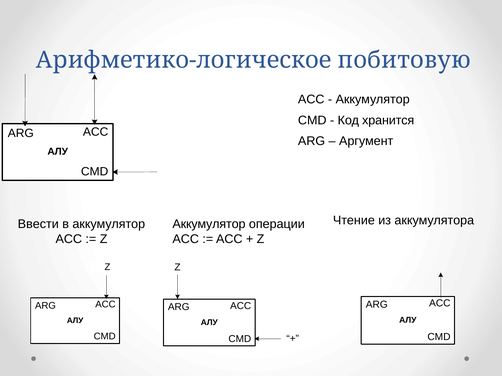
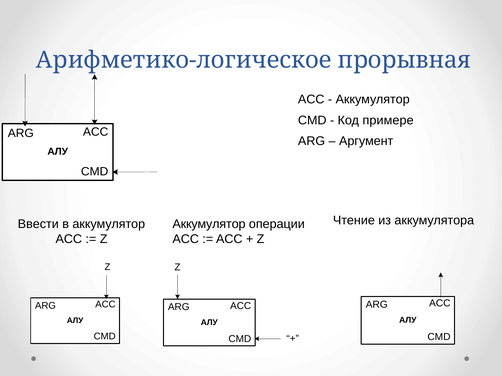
побитовую: побитовую -> прорывная
хранится: хранится -> примере
